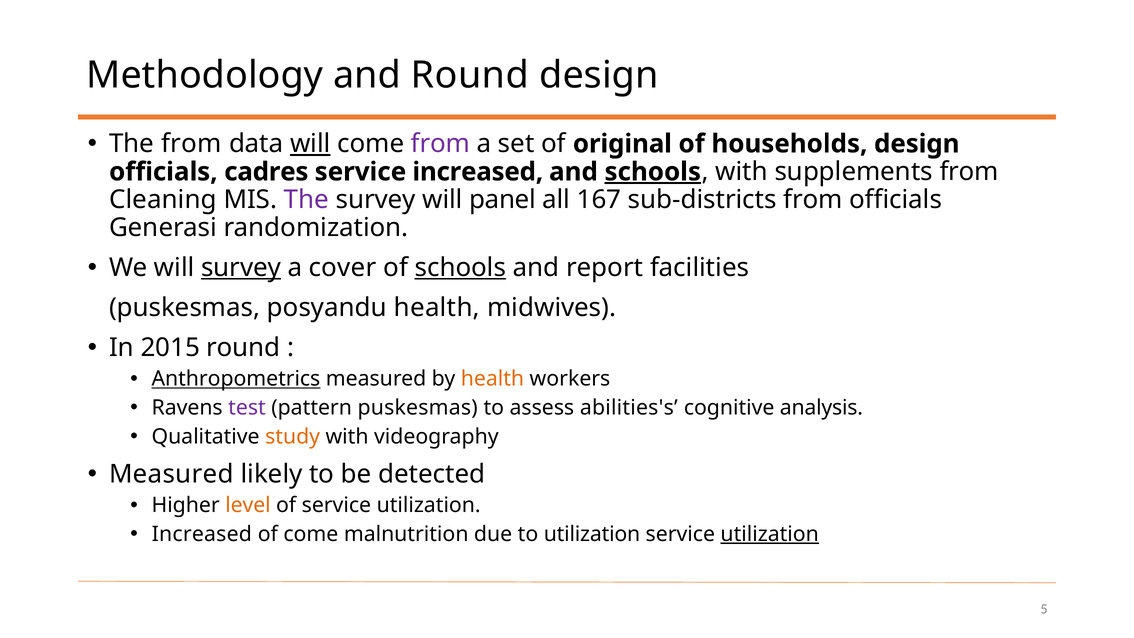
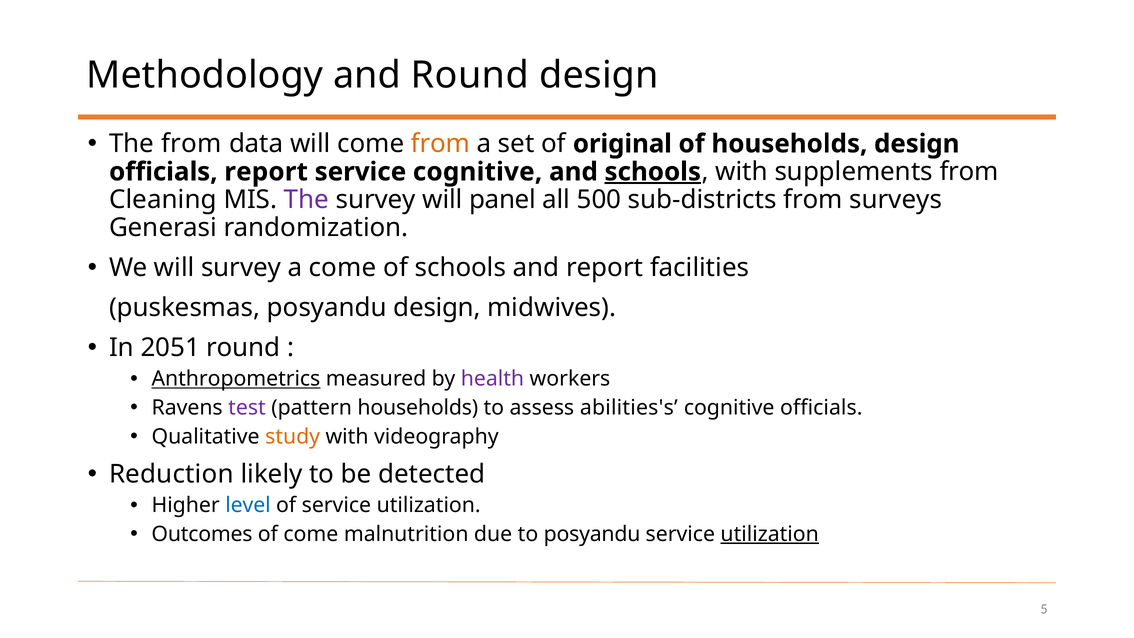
will at (310, 144) underline: present -> none
from at (441, 144) colour: purple -> orange
officials cadres: cadres -> report
service increased: increased -> cognitive
167: 167 -> 500
from officials: officials -> surveys
survey at (241, 268) underline: present -> none
a cover: cover -> come
schools at (460, 268) underline: present -> none
posyandu health: health -> design
2015: 2015 -> 2051
health at (492, 379) colour: orange -> purple
pattern puskesmas: puskesmas -> households
cognitive analysis: analysis -> officials
Measured at (171, 474): Measured -> Reduction
level colour: orange -> blue
Increased at (202, 534): Increased -> Outcomes
to utilization: utilization -> posyandu
